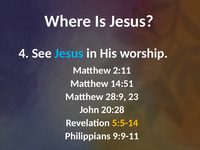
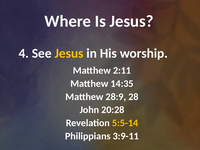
Jesus at (69, 53) colour: light blue -> yellow
14:51: 14:51 -> 14:35
23: 23 -> 28
9:9-11: 9:9-11 -> 3:9-11
